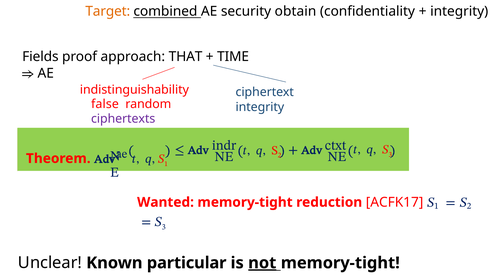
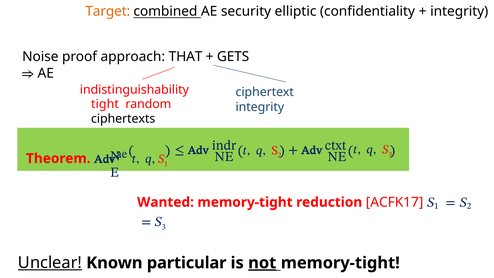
obtain: obtain -> elliptic
Fields: Fields -> Noise
TIME: TIME -> GETS
false: false -> tight
ciphertexts colour: purple -> black
Unclear underline: none -> present
